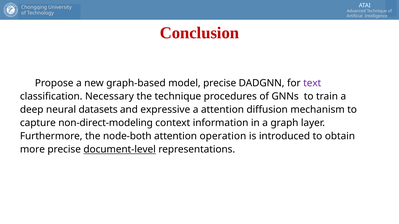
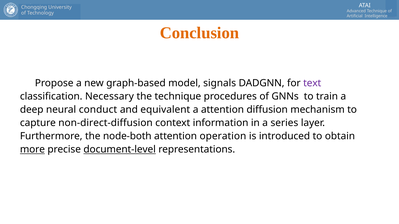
Conclusion colour: red -> orange
model precise: precise -> signals
datasets: datasets -> conduct
expressive: expressive -> equivalent
non-direct-modeling: non-direct-modeling -> non-direct-diffusion
graph: graph -> series
more underline: none -> present
